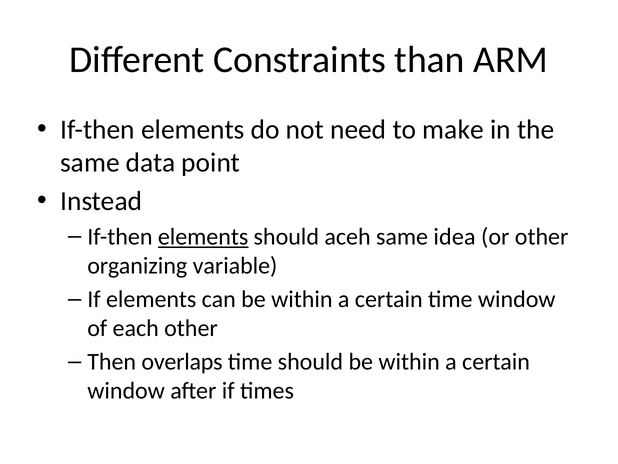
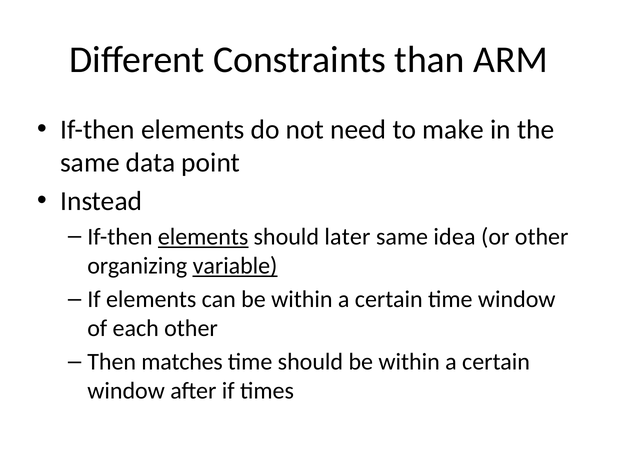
aceh: aceh -> later
variable underline: none -> present
overlaps: overlaps -> matches
